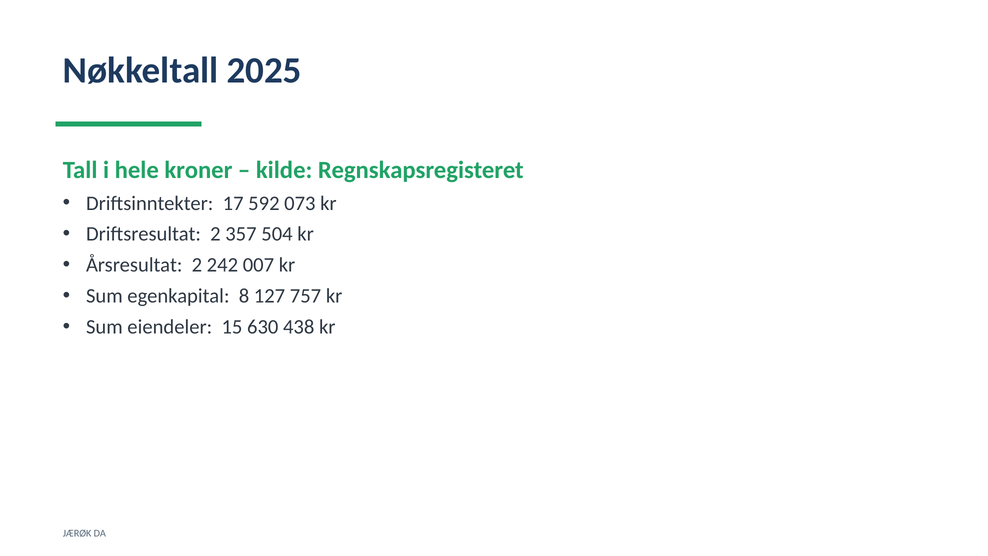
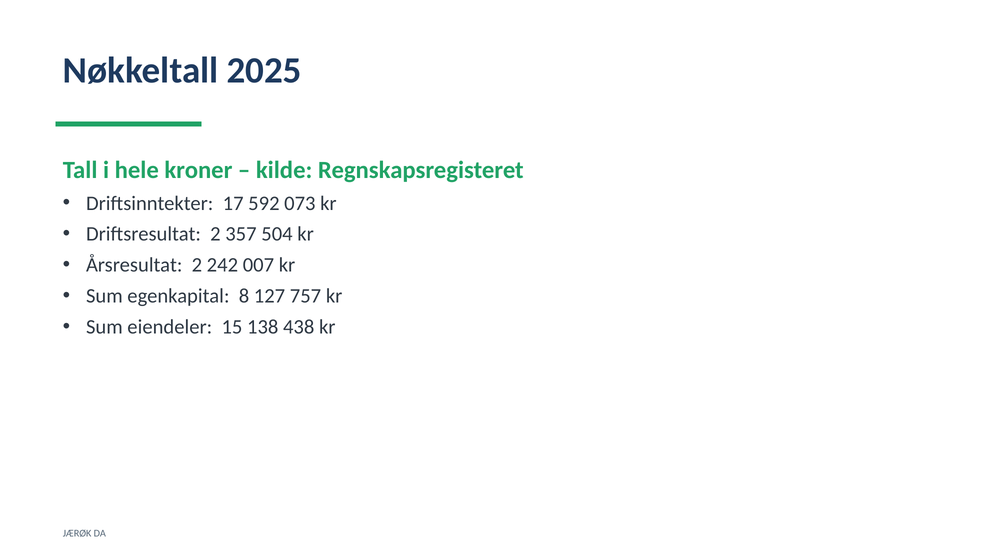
630: 630 -> 138
